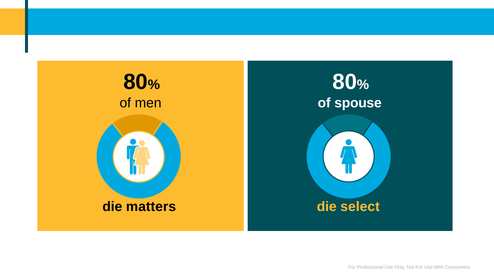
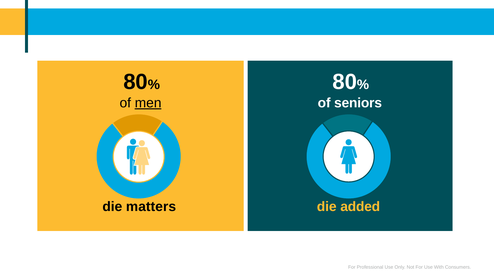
men underline: none -> present
spouse: spouse -> seniors
select: select -> added
